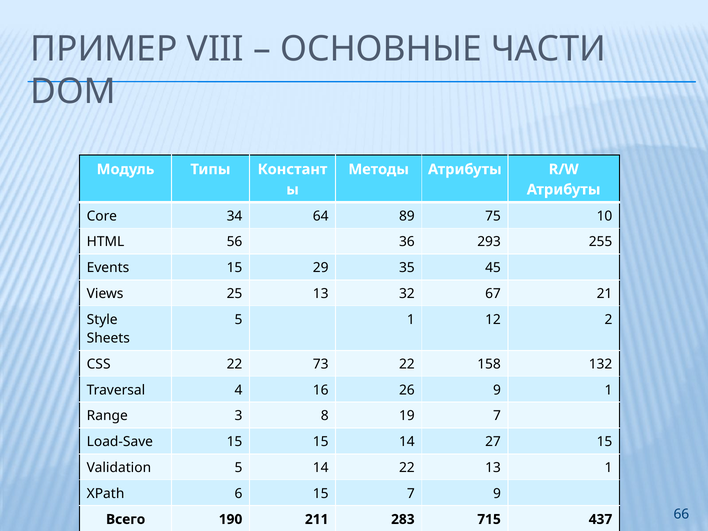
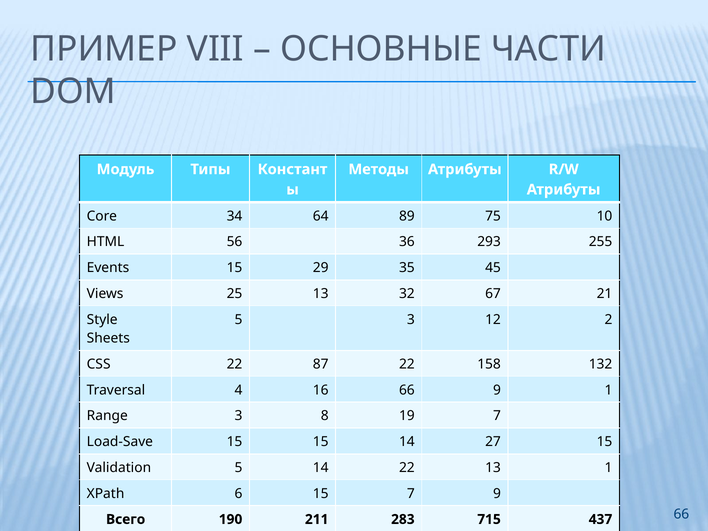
5 1: 1 -> 3
73: 73 -> 87
16 26: 26 -> 66
